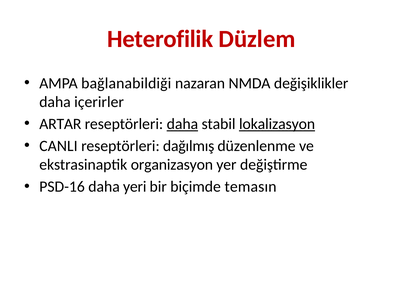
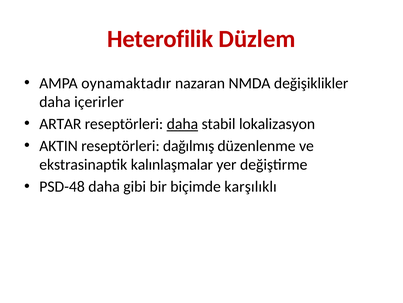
bağlanabildiği: bağlanabildiği -> oynamaktadır
lokalizasyon underline: present -> none
CANLI: CANLI -> AKTIN
organizasyon: organizasyon -> kalınlaşmalar
PSD-16: PSD-16 -> PSD-48
yeri: yeri -> gibi
temasın: temasın -> karşılıklı
